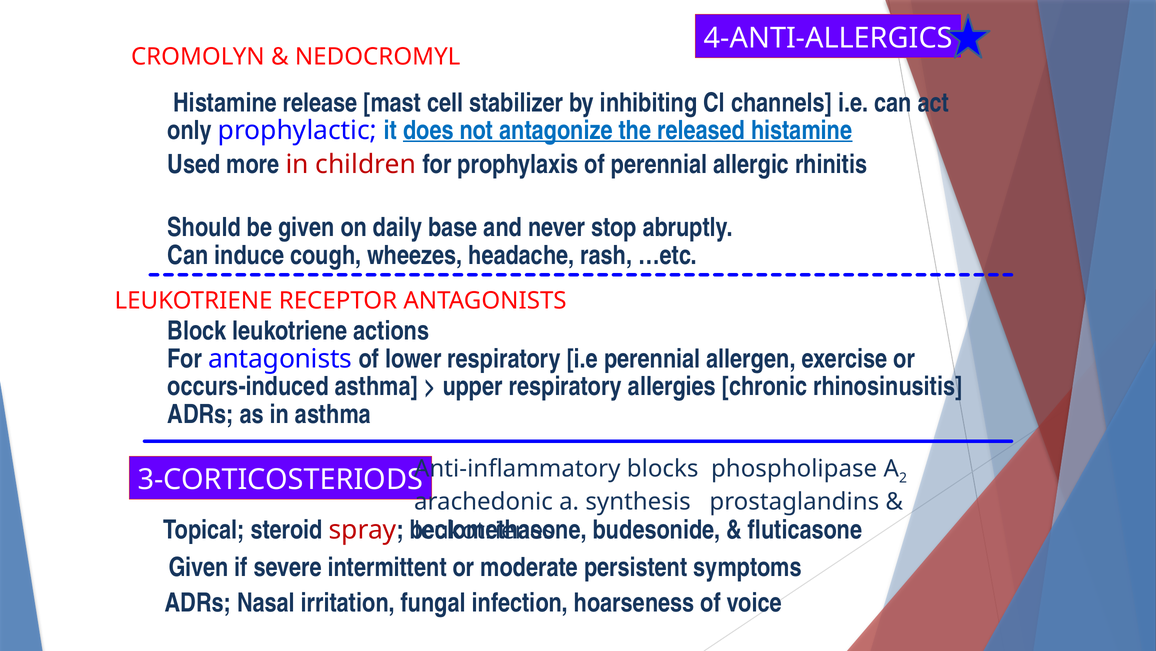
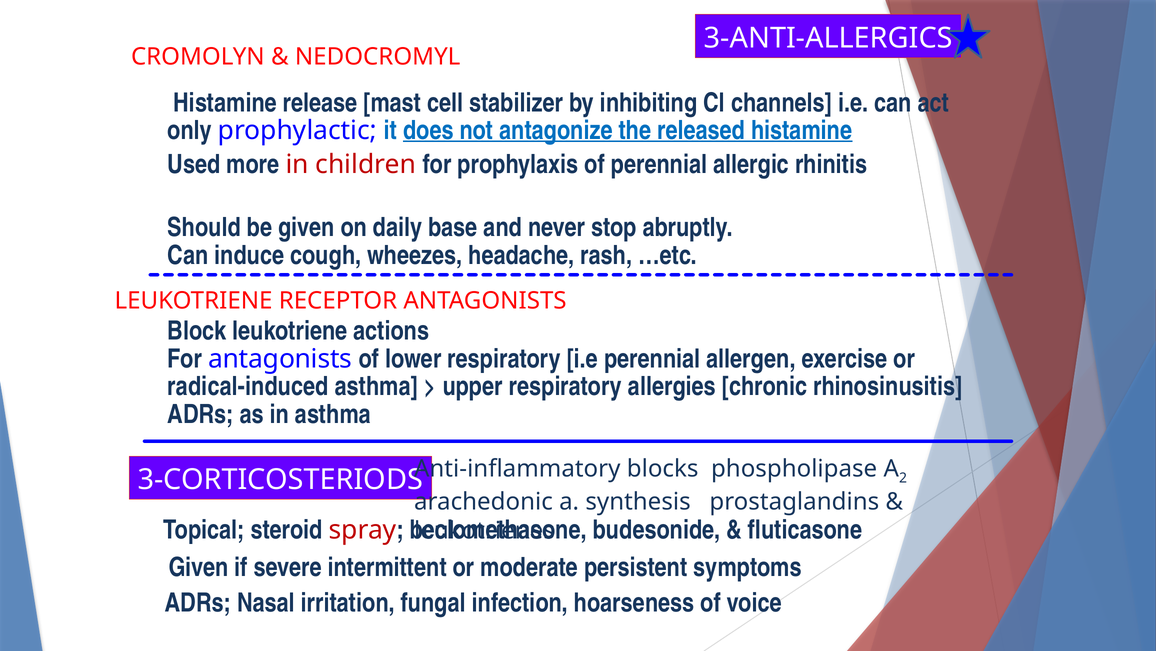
4-ANTI-ALLERGICS: 4-ANTI-ALLERGICS -> 3-ANTI-ALLERGICS
occurs-induced: occurs-induced -> radical-induced
